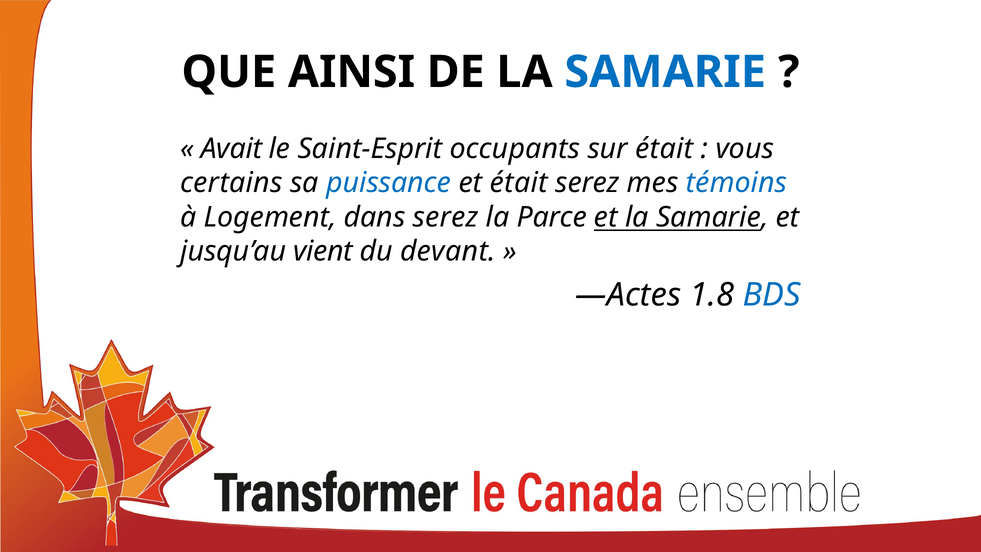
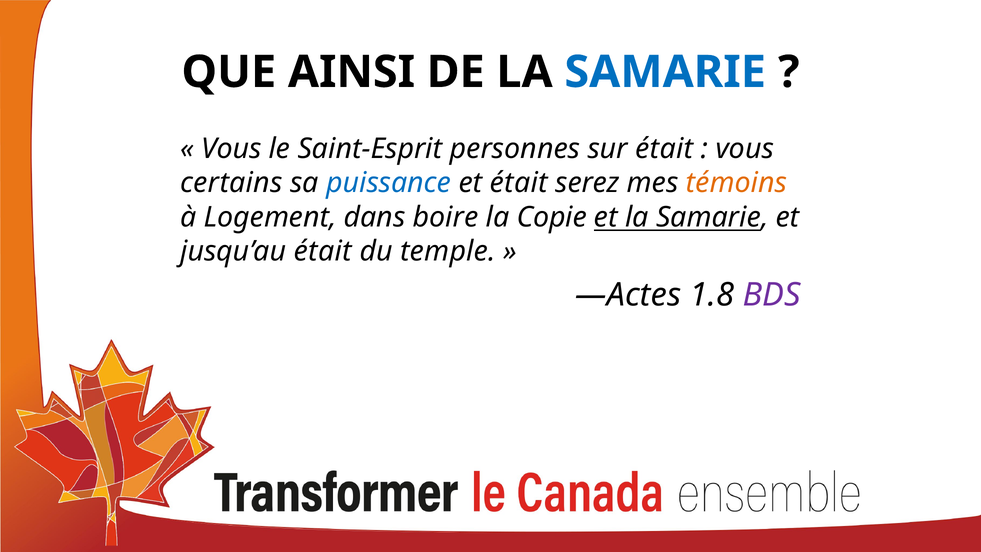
Avait at (231, 149): Avait -> Vous
occupants: occupants -> personnes
témoins colour: blue -> orange
dans serez: serez -> boire
Parce: Parce -> Copie
jusqu’au vient: vient -> était
devant: devant -> temple
BDS colour: blue -> purple
